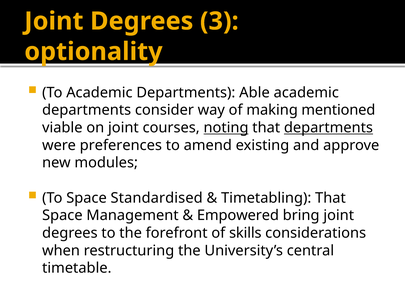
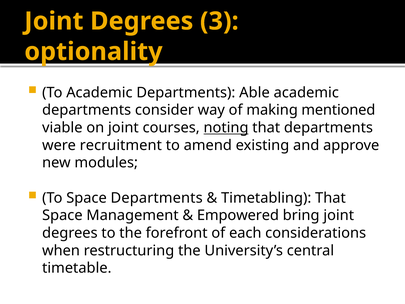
departments at (328, 128) underline: present -> none
preferences: preferences -> recruitment
Space Standardised: Standardised -> Departments
skills: skills -> each
